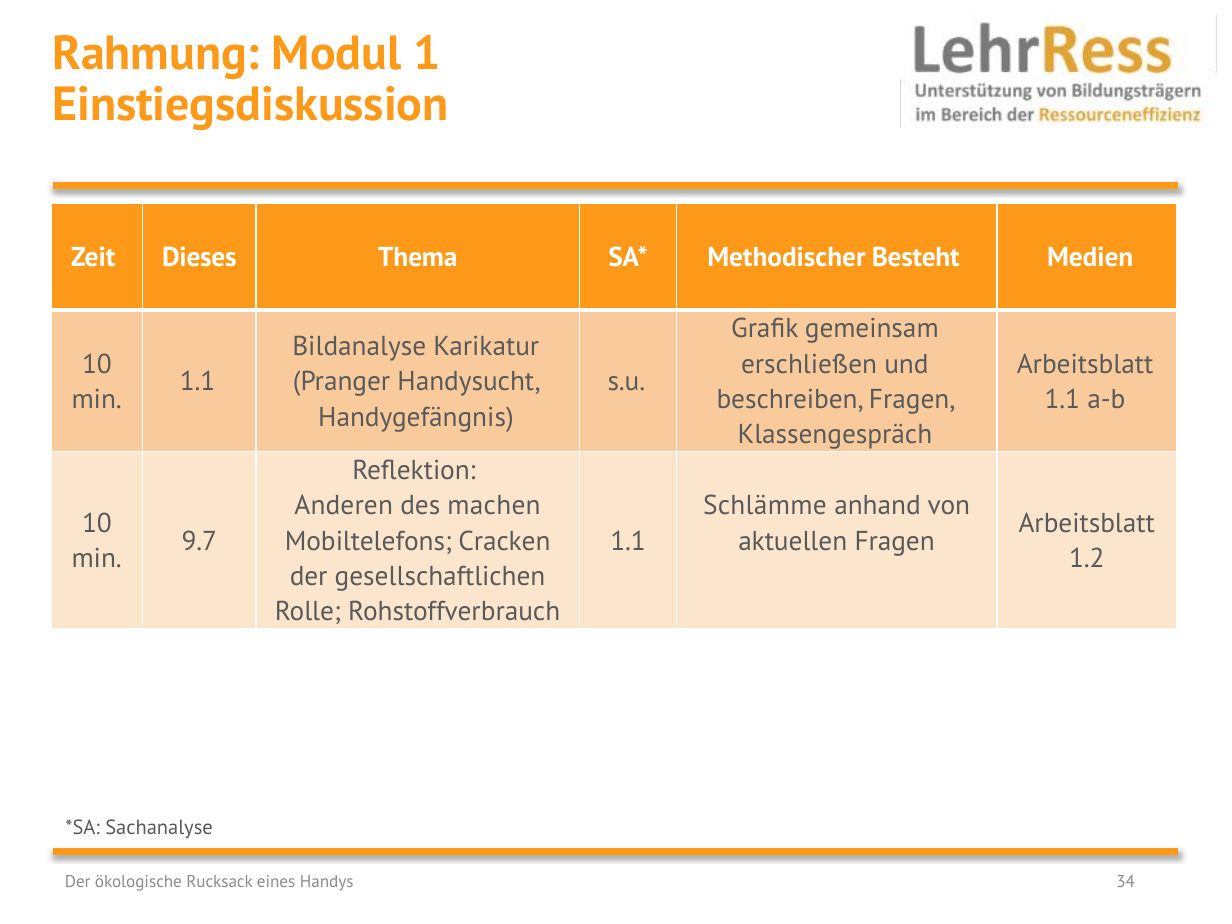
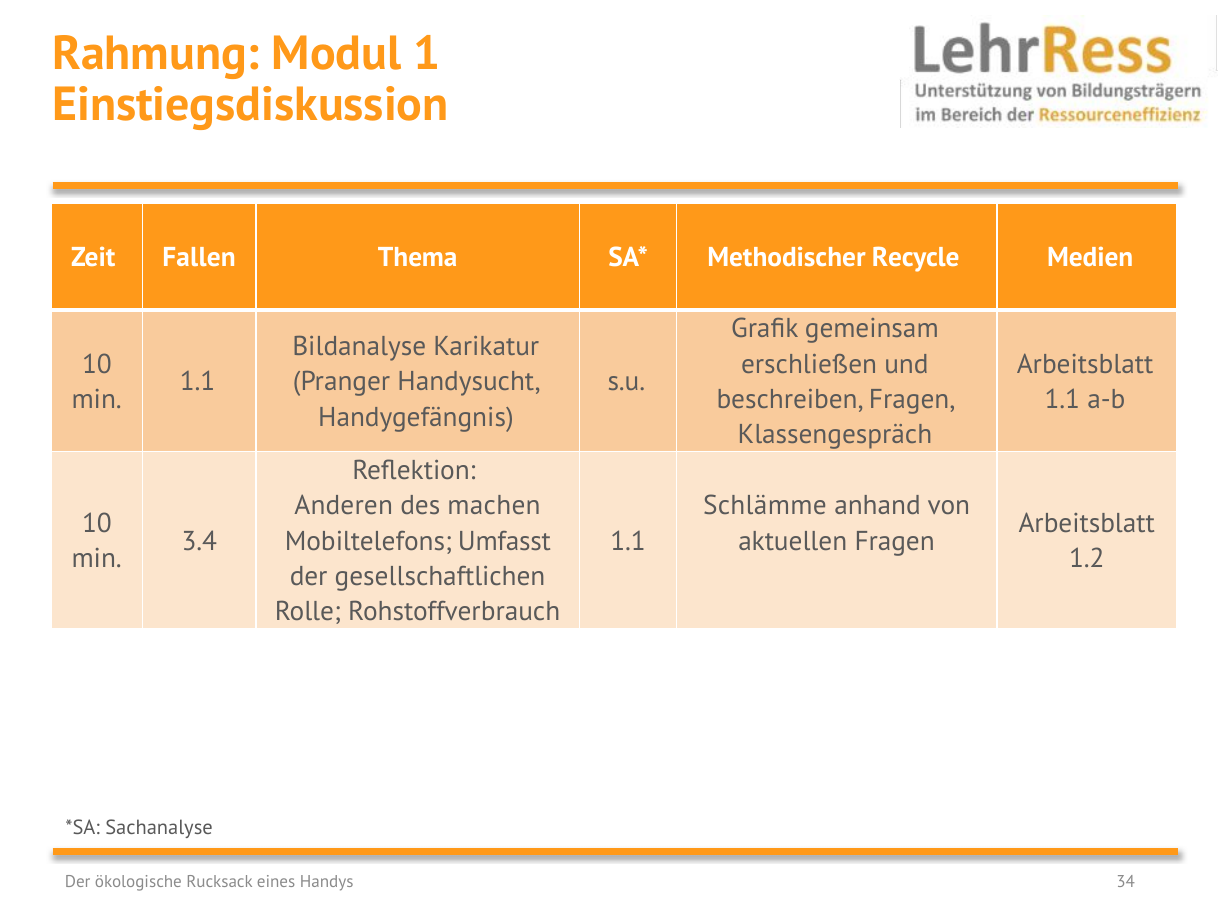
Dieses: Dieses -> Fallen
Besteht: Besteht -> Recycle
9.7: 9.7 -> 3.4
Cracken: Cracken -> Umfasst
